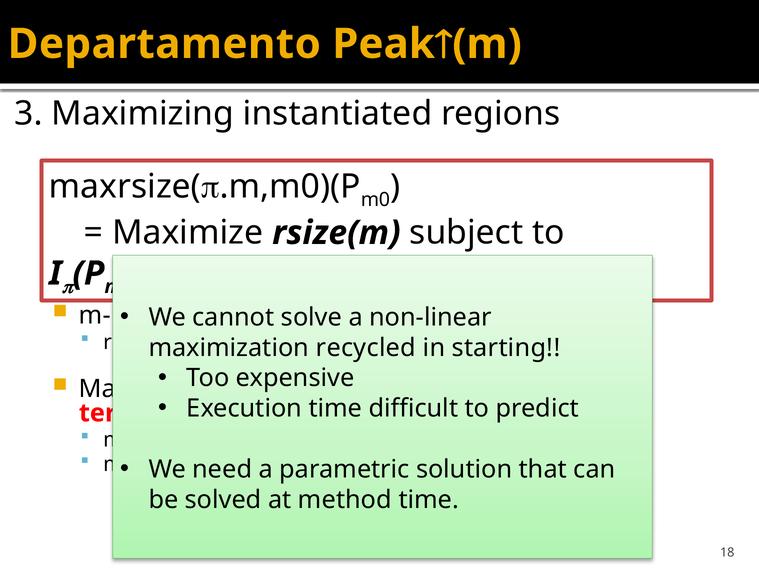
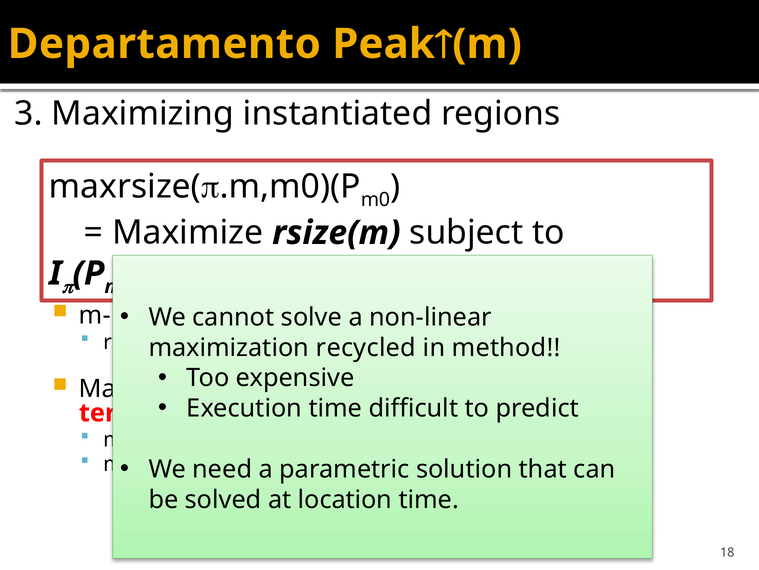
starting: starting -> method
method: method -> location
